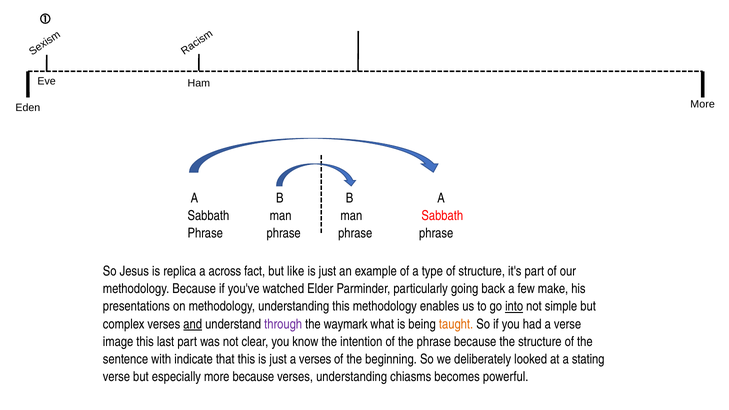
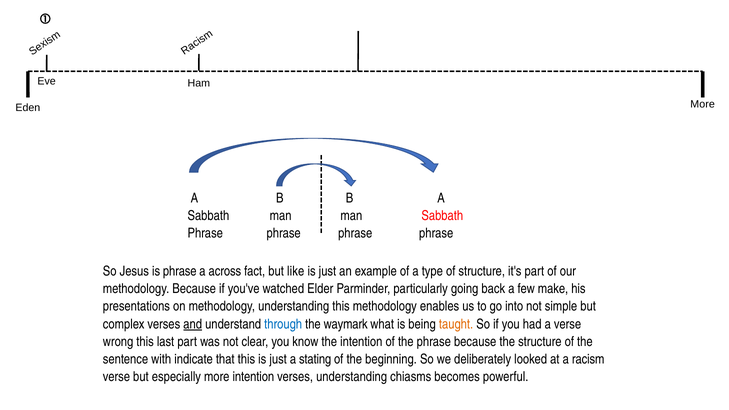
is replica: replica -> phrase
into underline: present -> none
through colour: purple -> blue
image: image -> wrong
a verses: verses -> stating
stating: stating -> racism
more because: because -> intention
